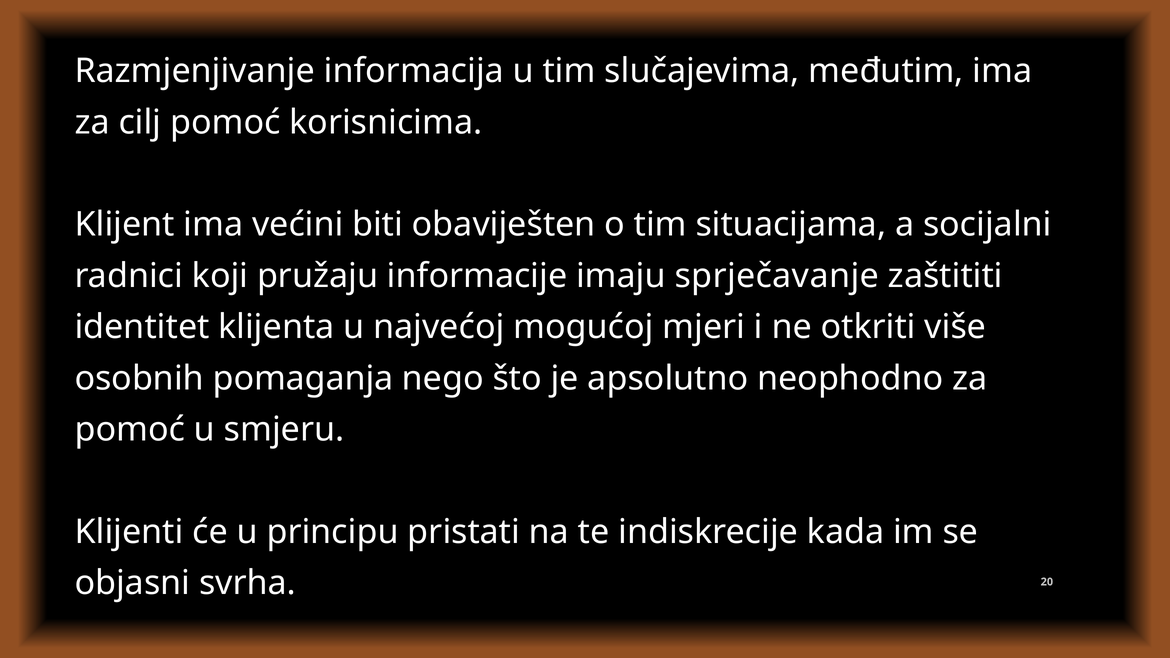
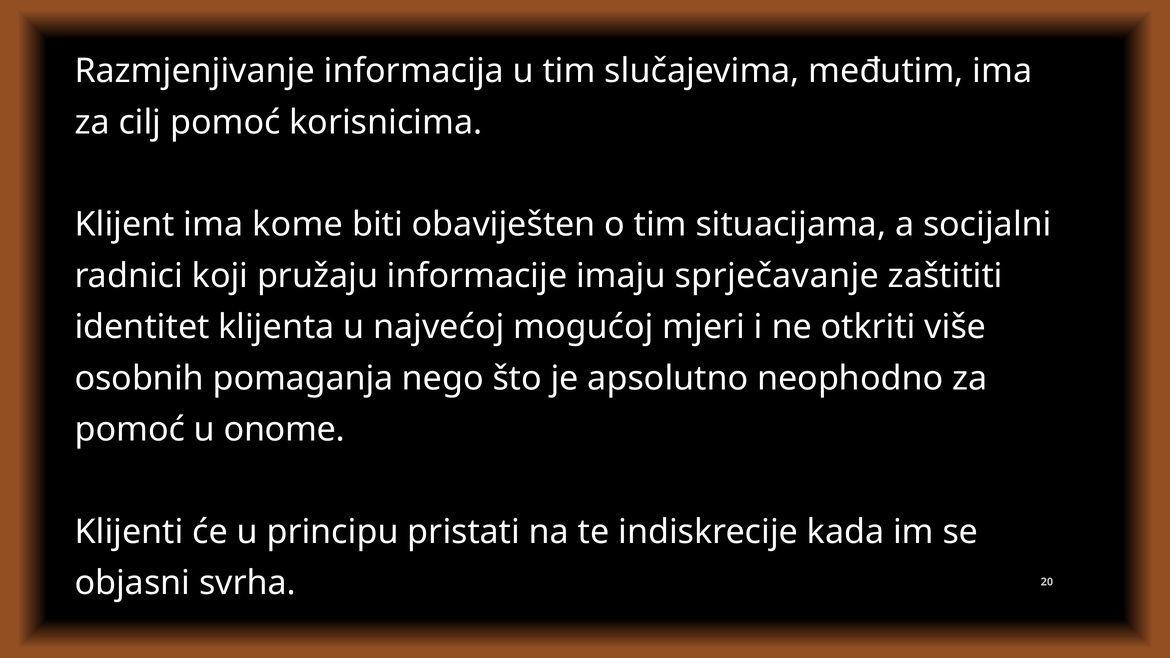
većini: većini -> kome
smjeru: smjeru -> onome
